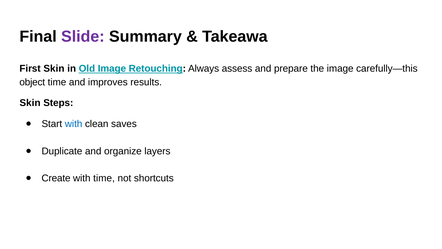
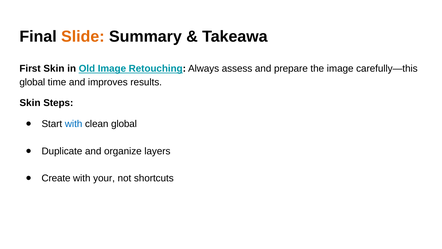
Slide colour: purple -> orange
object at (32, 82): object -> global
clean saves: saves -> global
with time: time -> your
